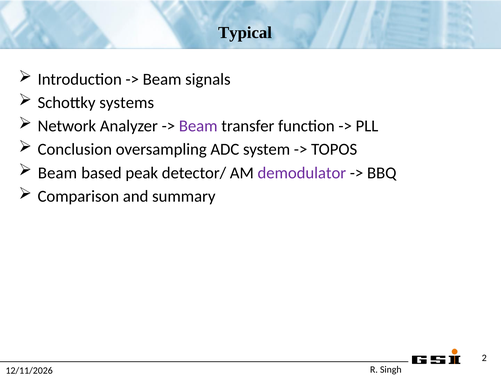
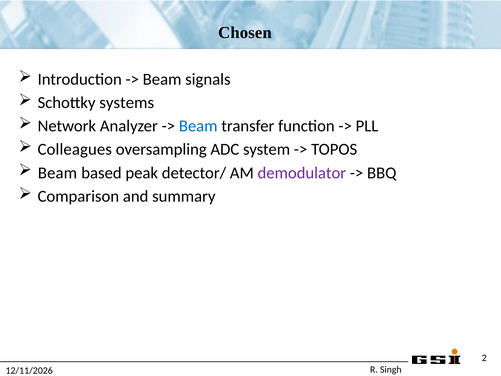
Typical: Typical -> Chosen
Beam at (198, 126) colour: purple -> blue
Conclusion: Conclusion -> Colleagues
